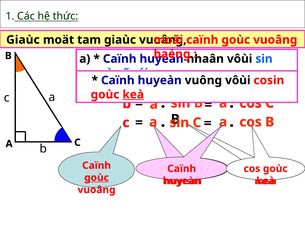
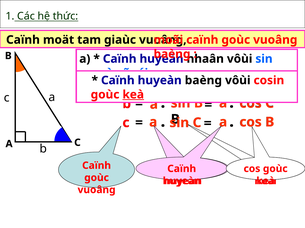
Giaùc at (23, 40): Giaùc -> Caïnh
huyeàn vuông: vuông -> baèng
goùc at (97, 178) underline: present -> none
